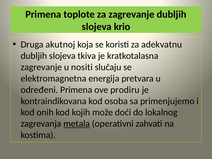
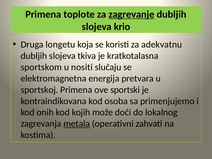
zagrevanje at (131, 14) underline: none -> present
akutnoj: akutnoj -> longetu
zagrevanje at (41, 67): zagrevanje -> sportskom
određeni: određeni -> sportskoj
prodiru: prodiru -> sportski
